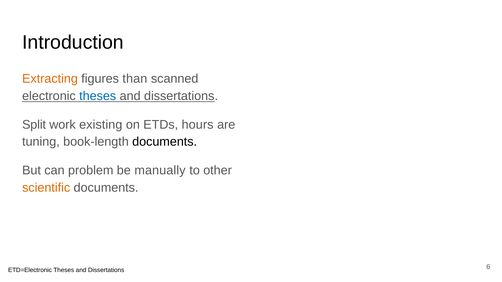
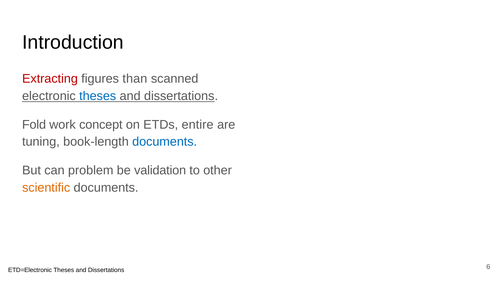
Extracting colour: orange -> red
Split: Split -> Fold
existing: existing -> concept
hours: hours -> entire
documents at (165, 142) colour: black -> blue
manually: manually -> validation
